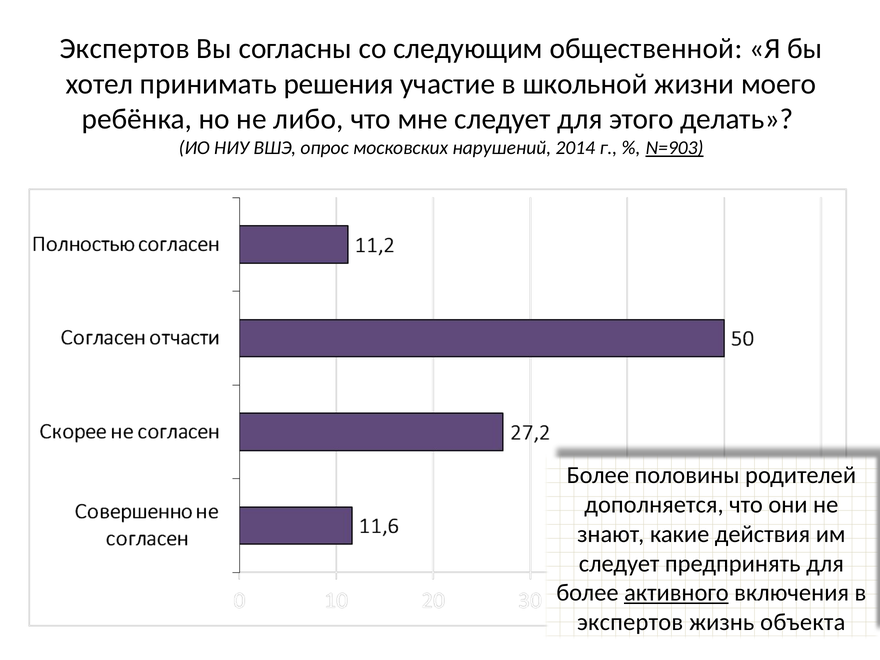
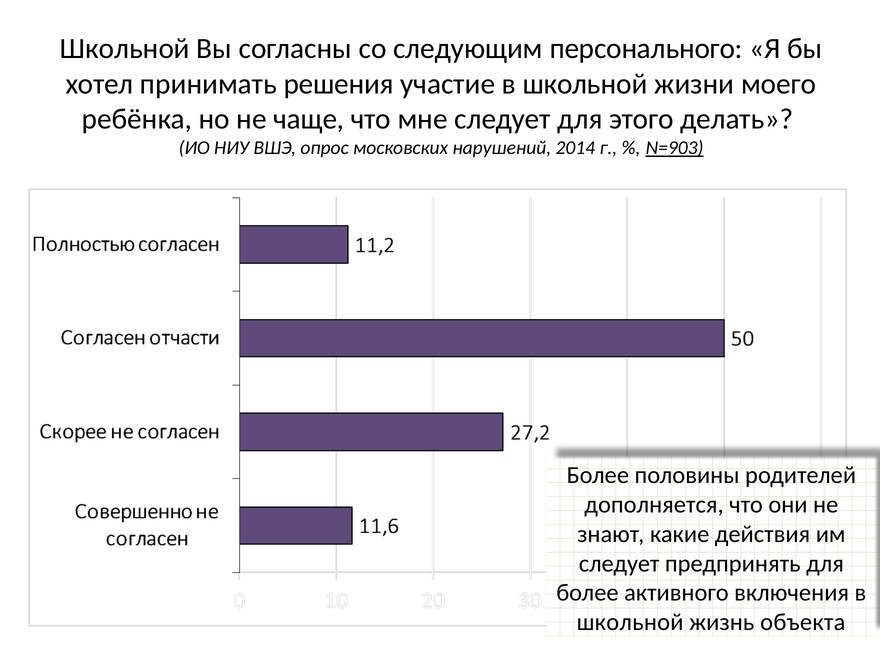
Экспертов at (125, 49): Экспертов -> Школьной
общественной: общественной -> персонального
либо: либо -> чаще
активного underline: present -> none
экспертов at (630, 622): экспертов -> школьной
